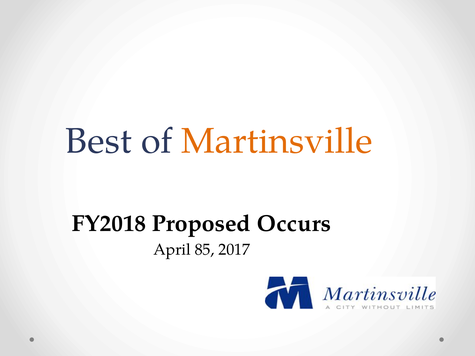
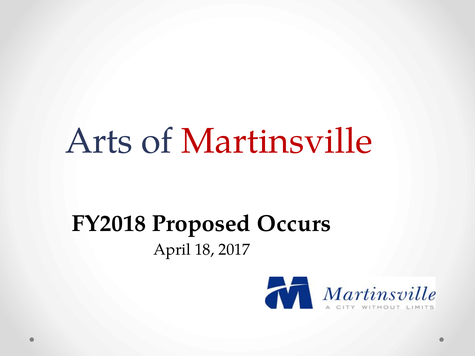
Best: Best -> Arts
Martinsville colour: orange -> red
85: 85 -> 18
